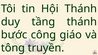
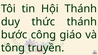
tầng: tầng -> thức
